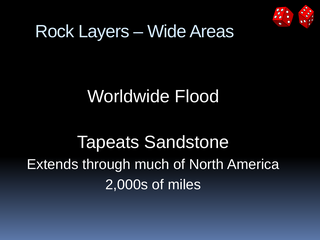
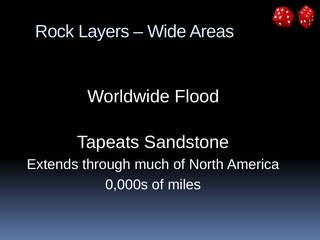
2,000s: 2,000s -> 0,000s
